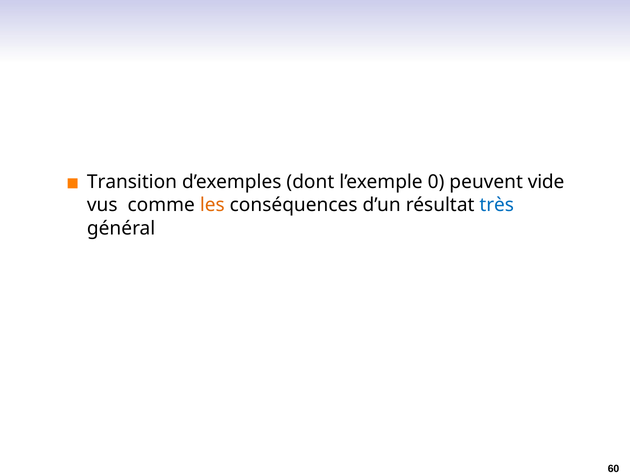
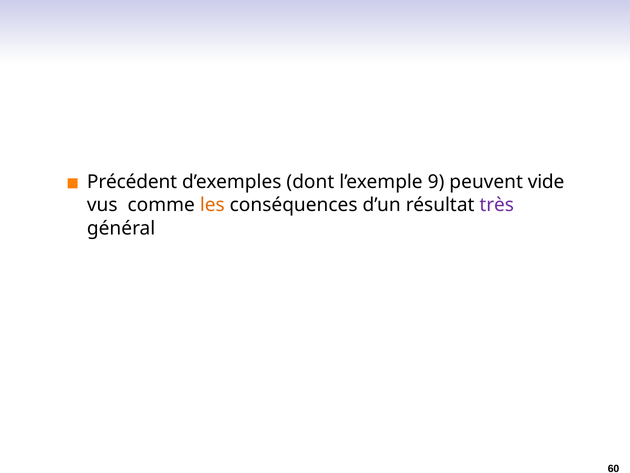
Transition: Transition -> Précédent
0: 0 -> 9
très colour: blue -> purple
